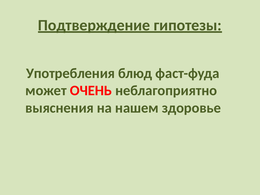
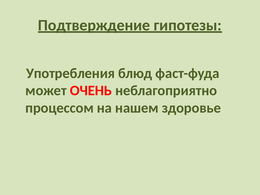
выяснения: выяснения -> процессом
